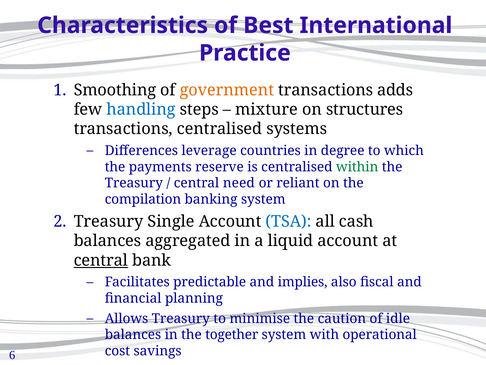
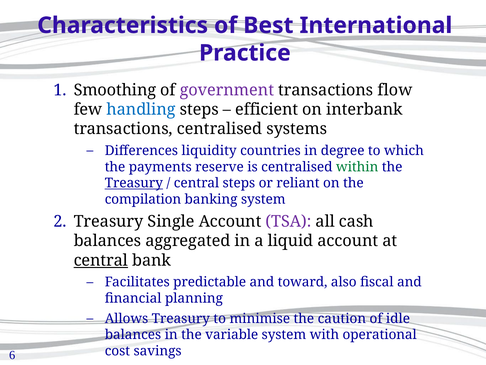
government colour: orange -> purple
adds: adds -> flow
mixture: mixture -> efficient
structures: structures -> interbank
leverage: leverage -> liquidity
Treasury at (134, 183) underline: none -> present
central need: need -> steps
TSA at (289, 221) colour: blue -> purple
implies: implies -> toward
together: together -> variable
